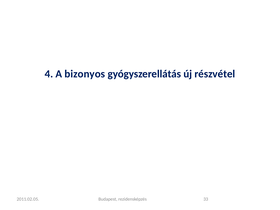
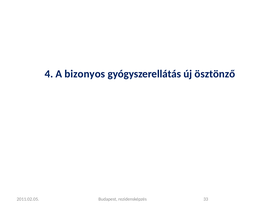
részvétel: részvétel -> ösztönző
